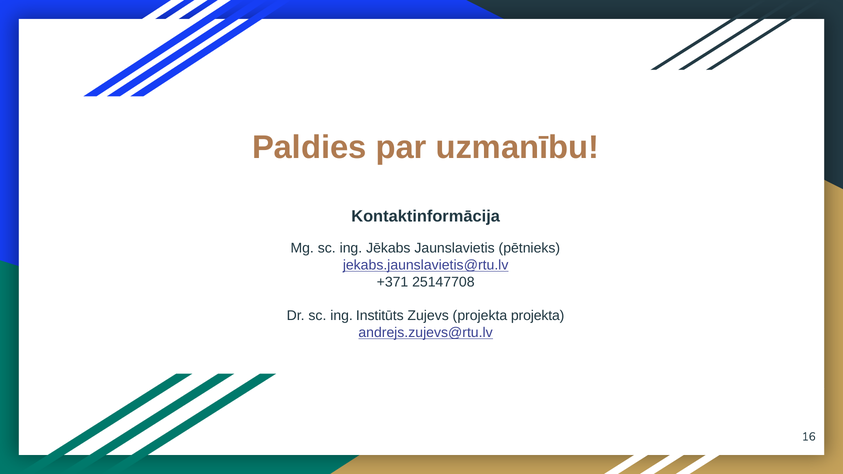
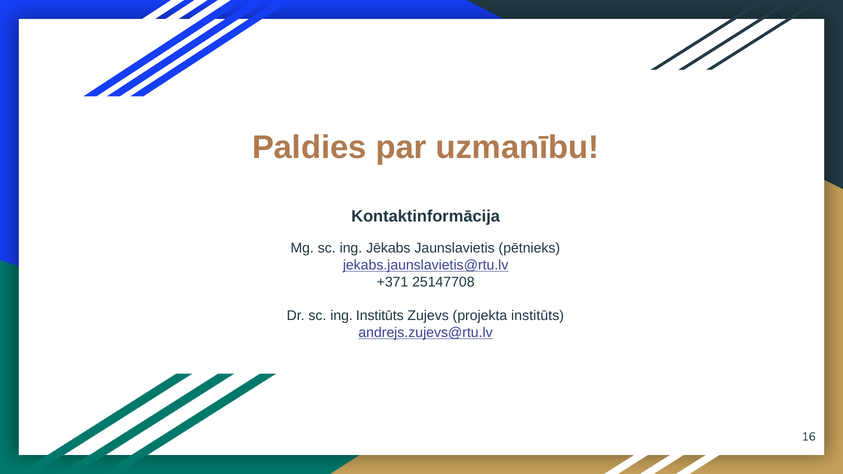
projekta projekta: projekta -> institūts
